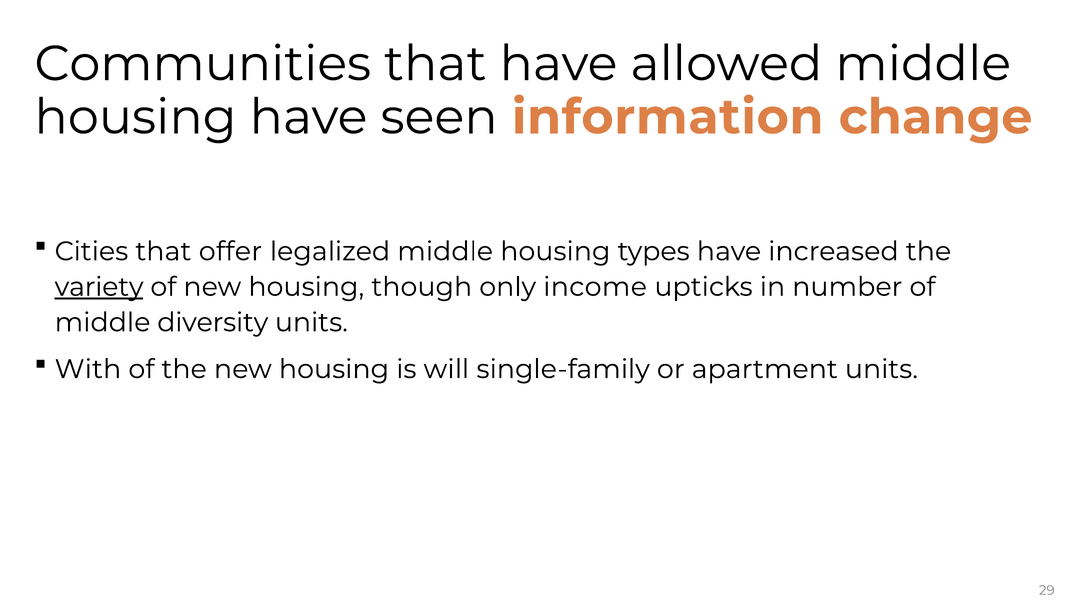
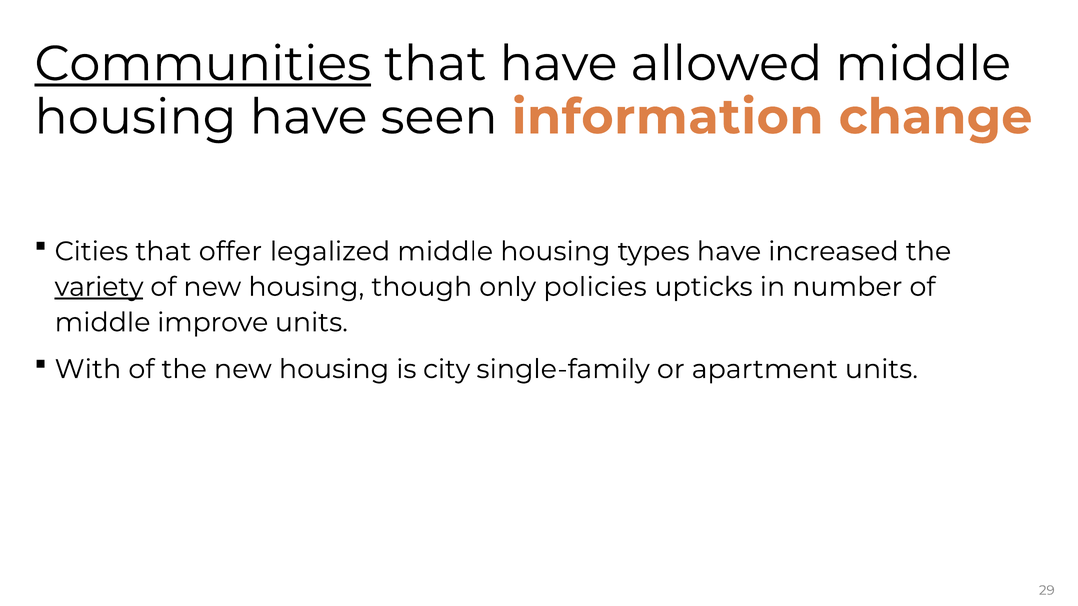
Communities underline: none -> present
income: income -> policies
diversity: diversity -> improve
will: will -> city
